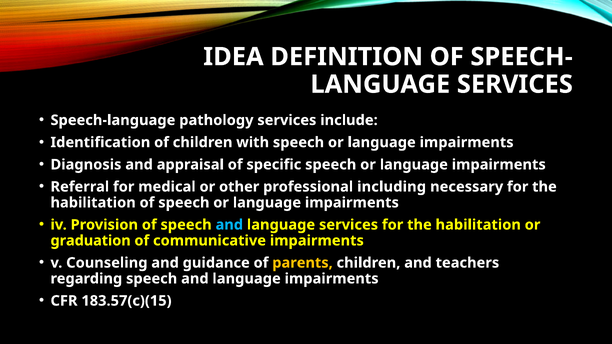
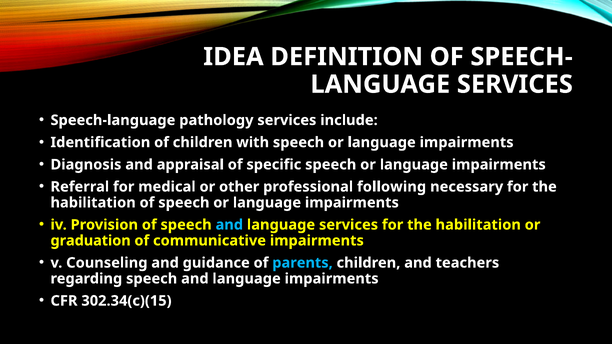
including: including -> following
parents colour: yellow -> light blue
183.57(c)(15: 183.57(c)(15 -> 302.34(c)(15
